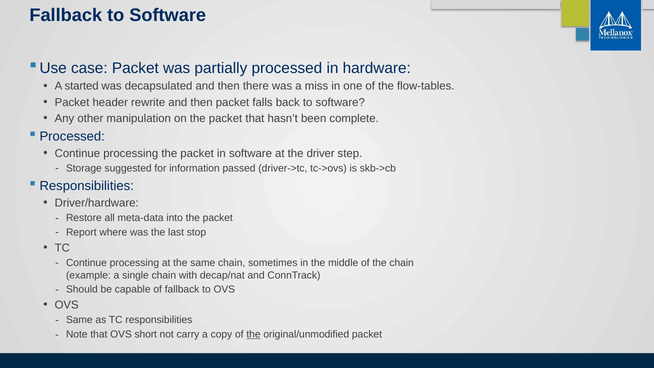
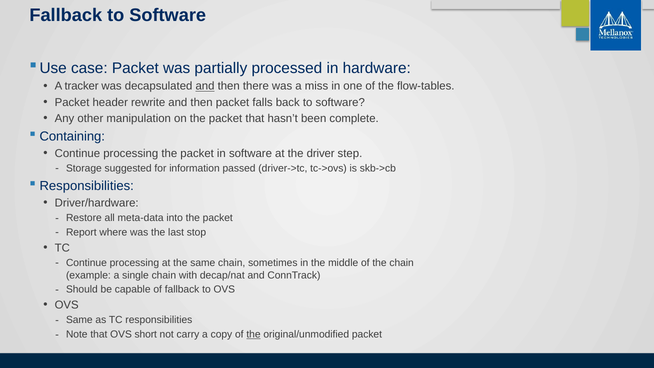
started: started -> tracker
and at (205, 86) underline: none -> present
Processed at (72, 136): Processed -> Containing
